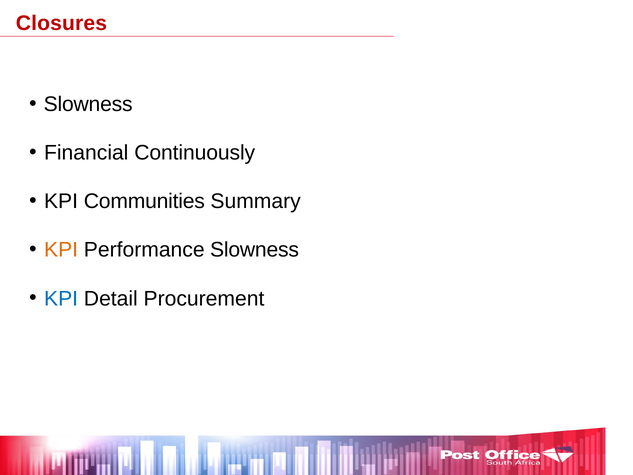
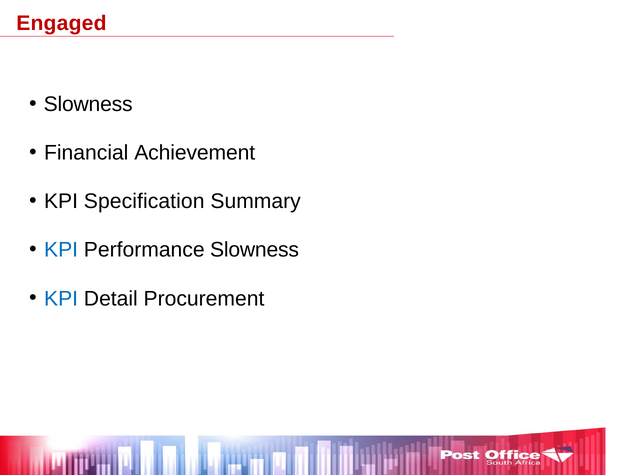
Closures: Closures -> Engaged
Continuously: Continuously -> Achievement
Communities: Communities -> Specification
KPI at (61, 250) colour: orange -> blue
